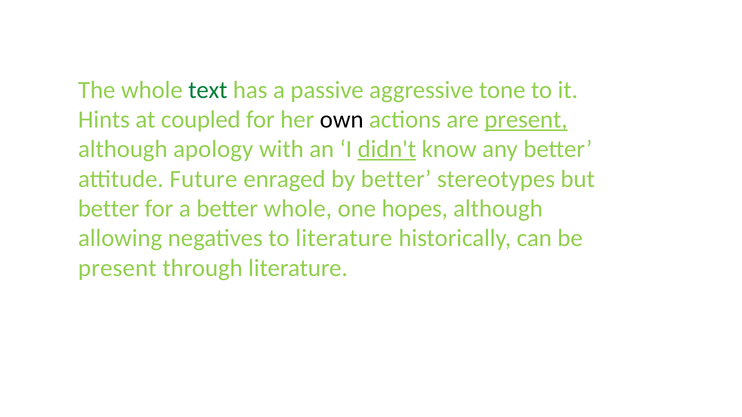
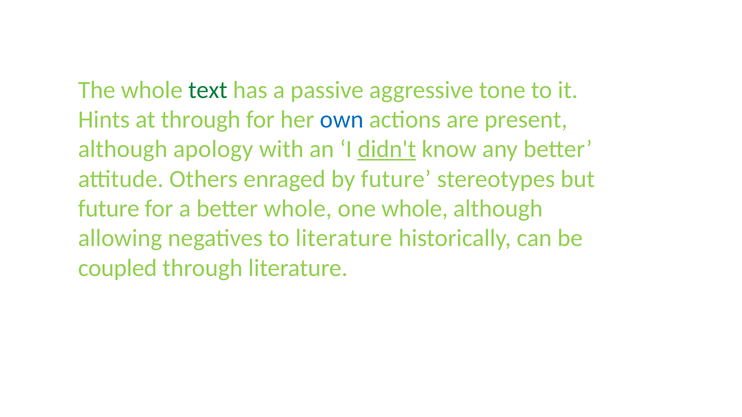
at coupled: coupled -> through
own colour: black -> blue
present at (526, 120) underline: present -> none
Future: Future -> Others
by better: better -> future
better at (109, 209): better -> future
one hopes: hopes -> whole
present at (117, 268): present -> coupled
